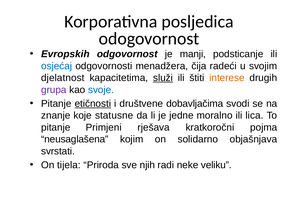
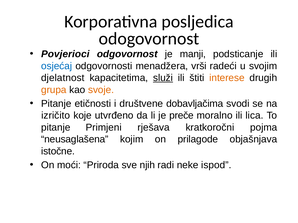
Evropskih: Evropskih -> Povjerioci
čija: čija -> vrši
grupa colour: purple -> orange
svoje colour: blue -> orange
etičnosti underline: present -> none
znanje: znanje -> izričito
statusne: statusne -> utvrđeno
jedne: jedne -> preče
solidarno: solidarno -> prilagode
svrstati: svrstati -> istočne
tijela: tijela -> moći
veliku: veliku -> ispod
